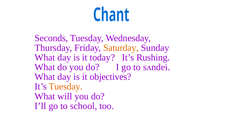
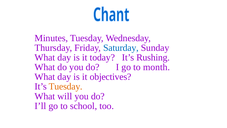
Seconds: Seconds -> Minutes
Saturday colour: orange -> blue
sʌndei: sʌndei -> month
